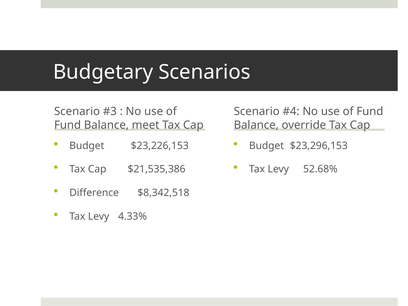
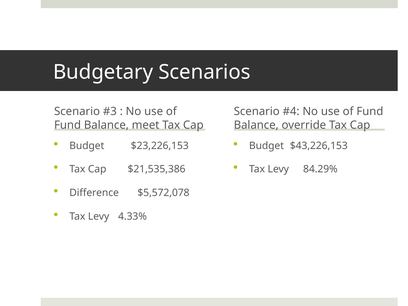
$23,296,153: $23,296,153 -> $43,226,153
52.68%: 52.68% -> 84.29%
$8,342,518: $8,342,518 -> $5,572,078
